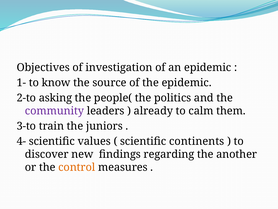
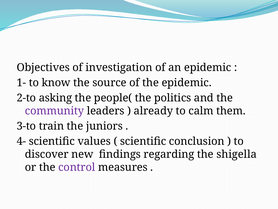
continents: continents -> conclusion
another: another -> shigella
control colour: orange -> purple
